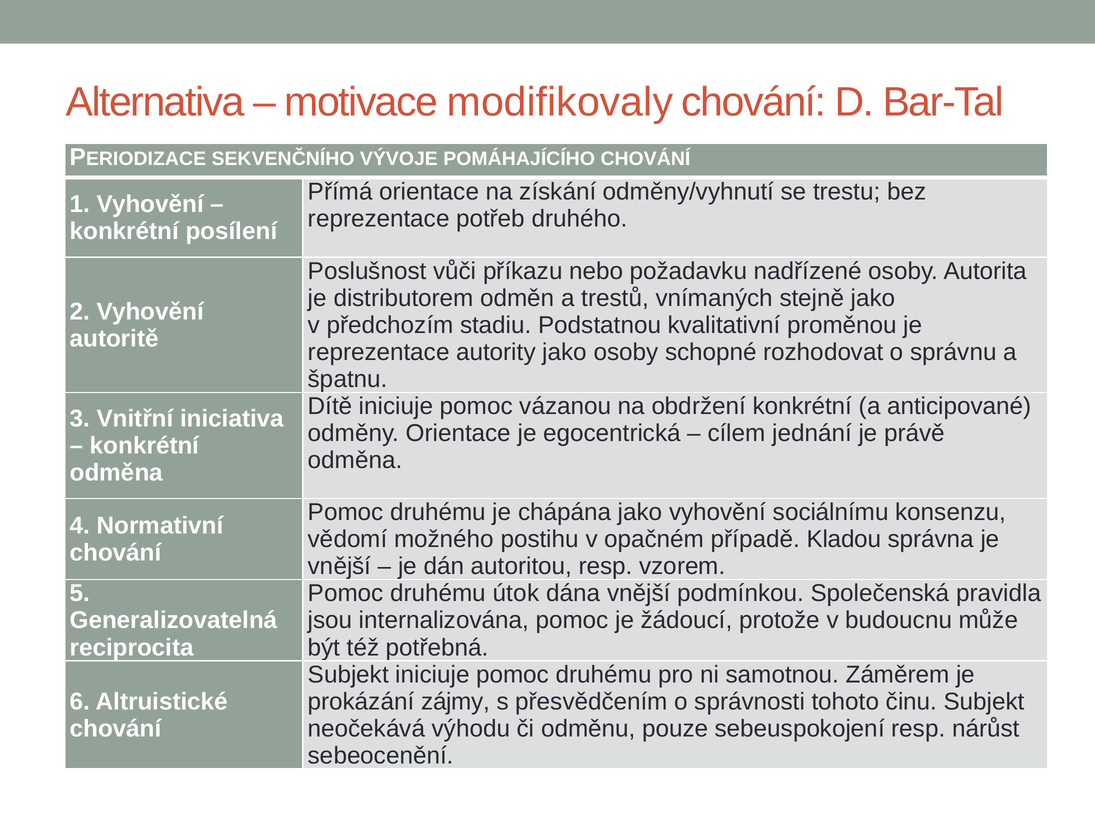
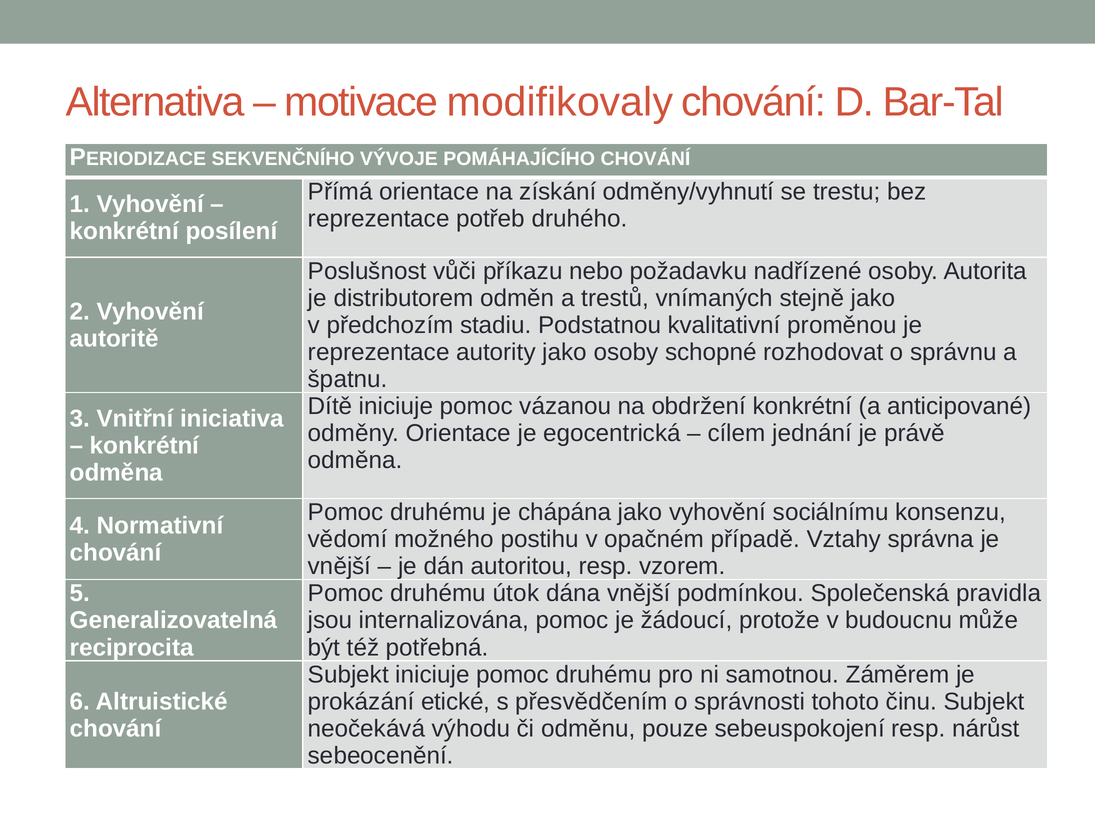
Kladou: Kladou -> Vztahy
zájmy: zájmy -> etické
